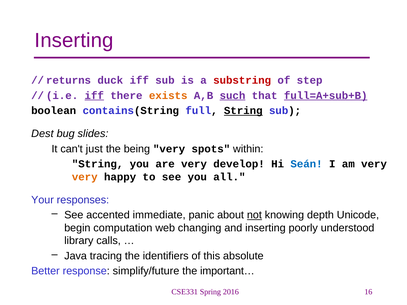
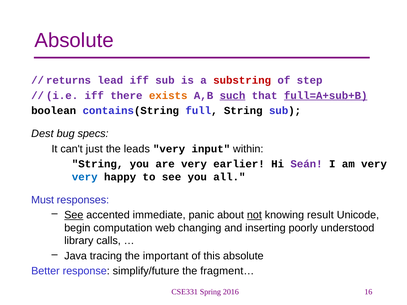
Inserting at (74, 40): Inserting -> Absolute
duck: duck -> lead
iff at (94, 96) underline: present -> none
String at (243, 111) underline: present -> none
slides: slides -> specs
being: being -> leads
spots: spots -> input
develop: develop -> earlier
Seán colour: blue -> purple
very at (85, 177) colour: orange -> blue
Your: Your -> Must
See at (74, 215) underline: none -> present
depth: depth -> result
identifiers: identifiers -> important
important…: important… -> fragment…
